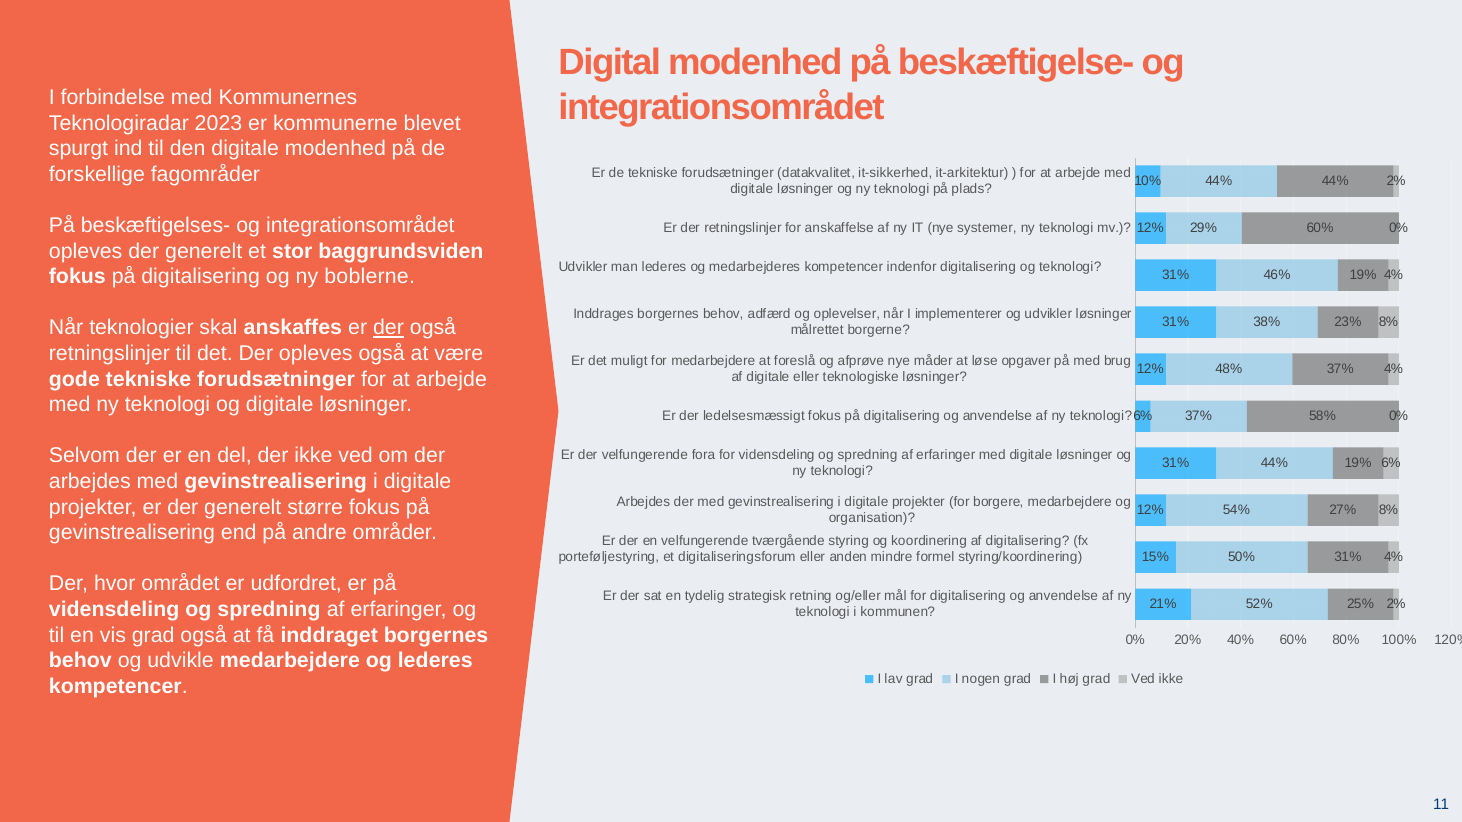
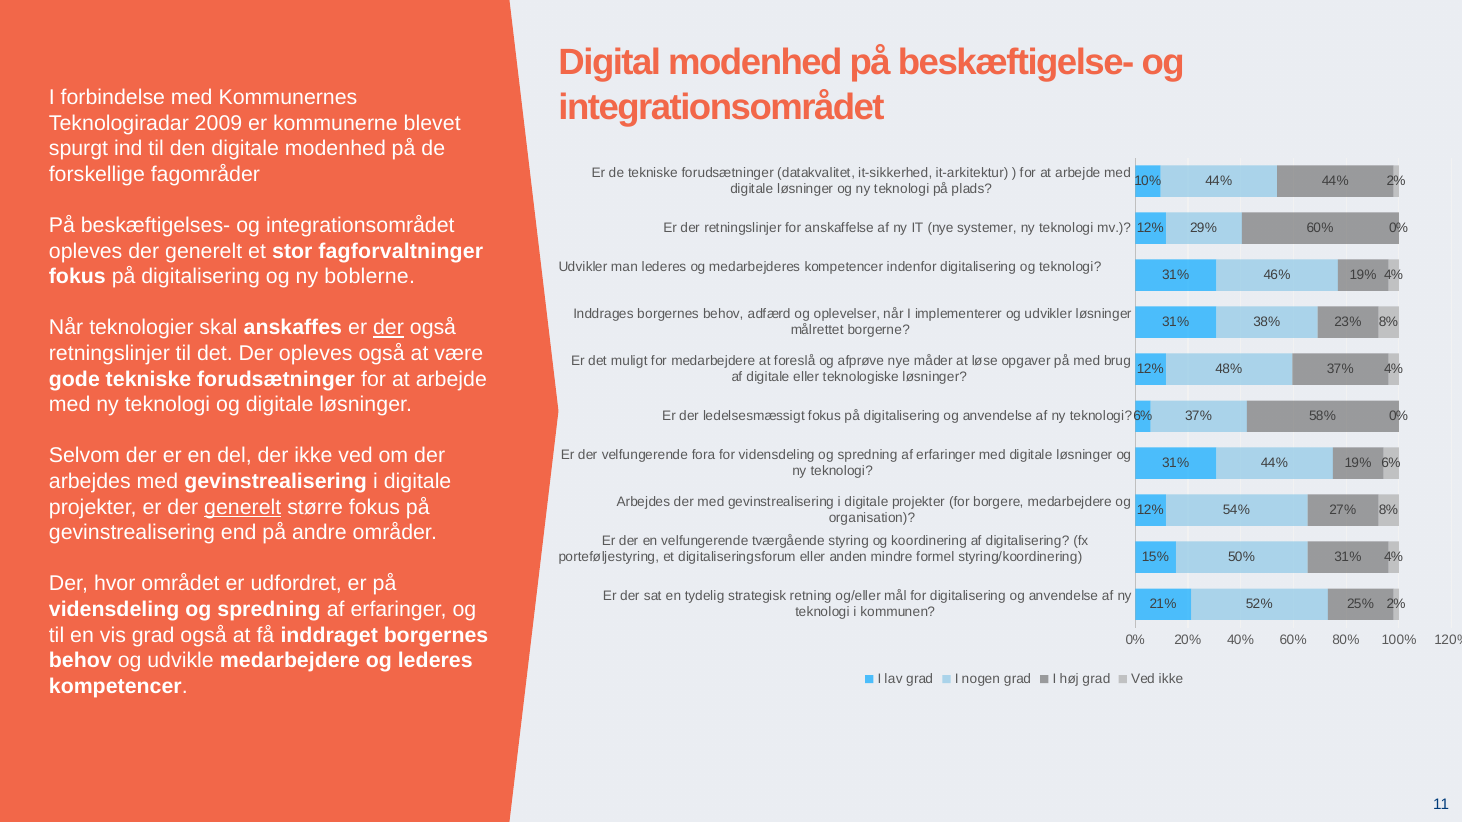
2023: 2023 -> 2009
baggrundsviden: baggrundsviden -> fagforvaltninger
generelt at (243, 507) underline: none -> present
